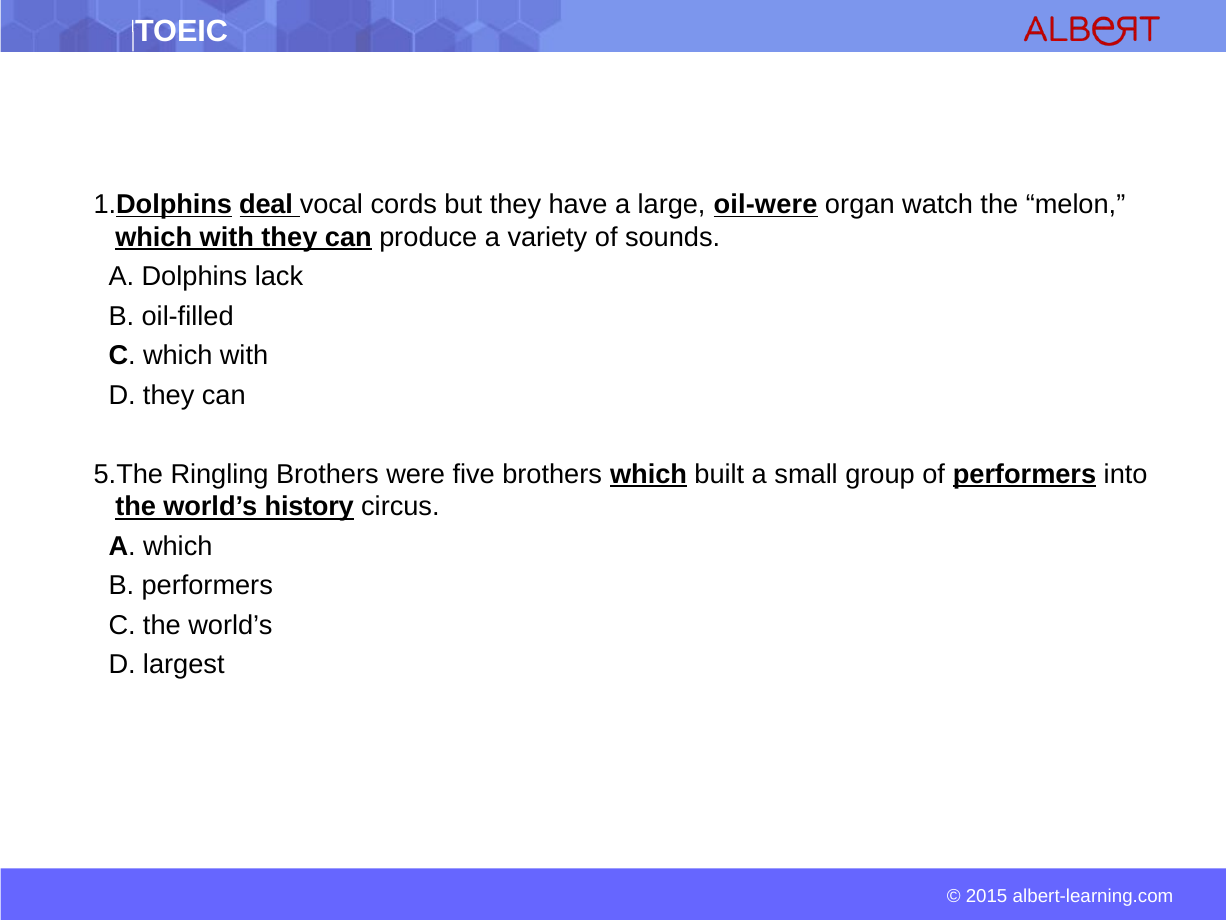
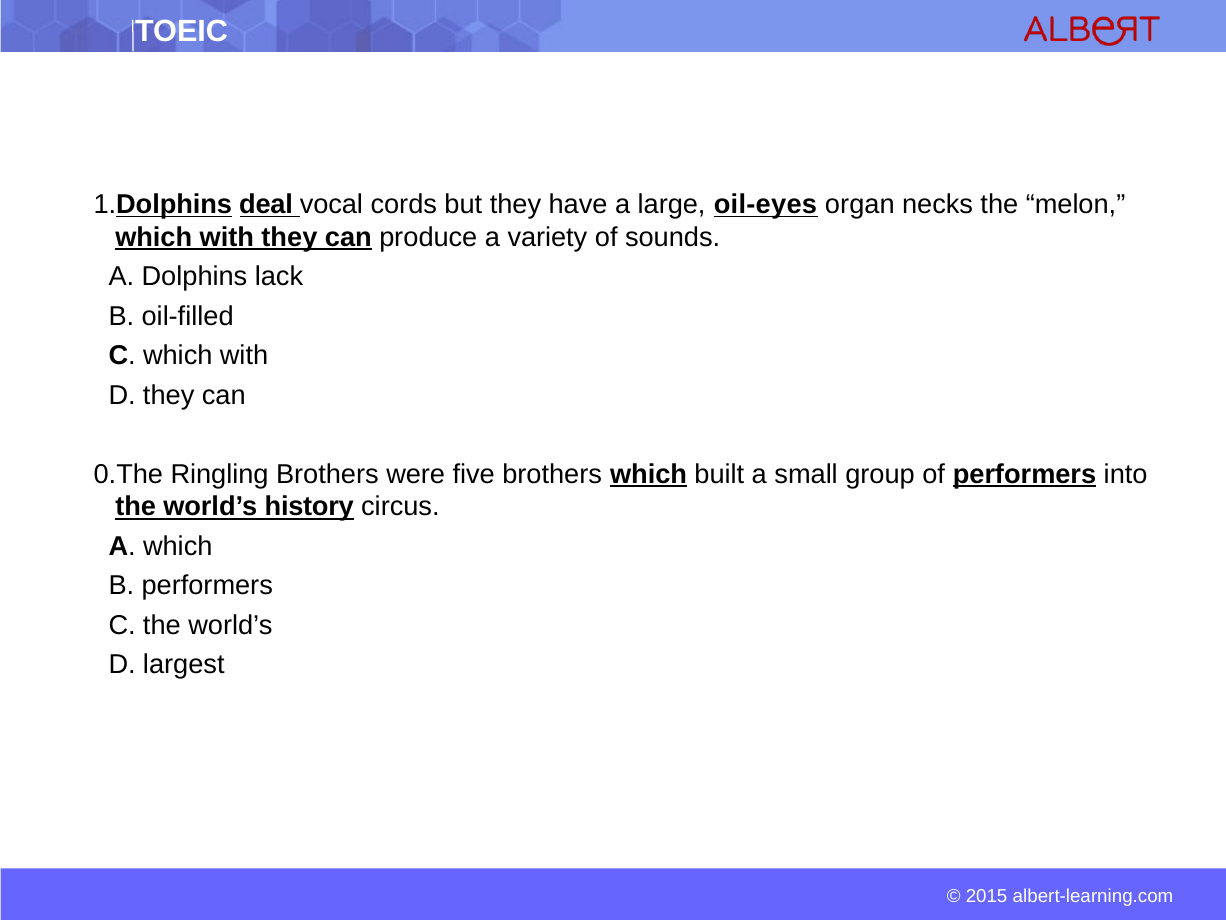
oil-were: oil-were -> oil-eyes
watch: watch -> necks
5.The: 5.The -> 0.The
